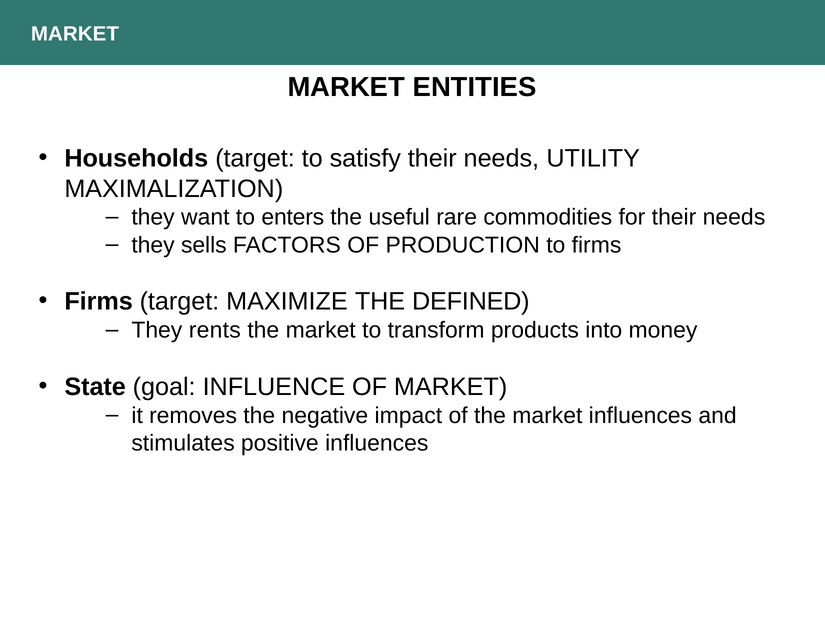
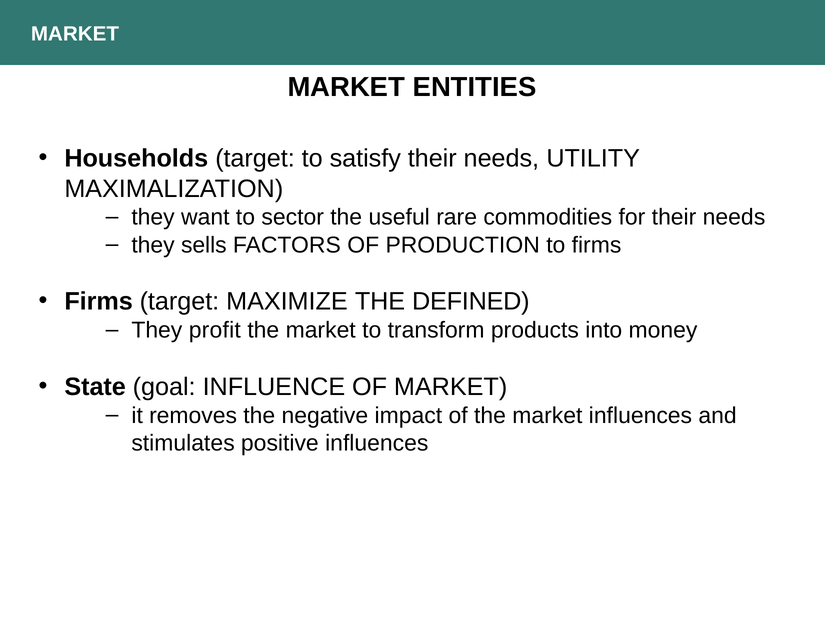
enters: enters -> sector
rents: rents -> profit
